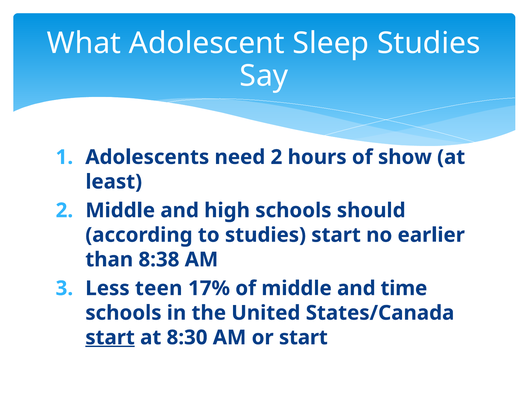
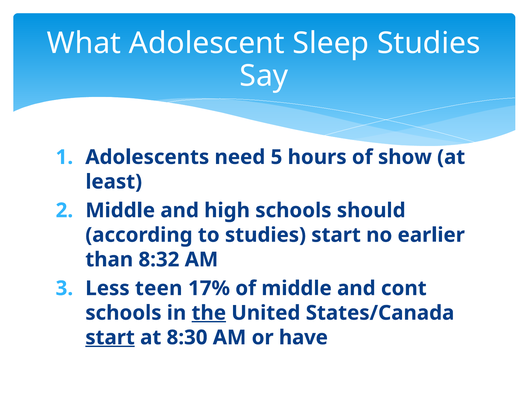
need 2: 2 -> 5
8:38: 8:38 -> 8:32
time: time -> cont
the underline: none -> present
or start: start -> have
